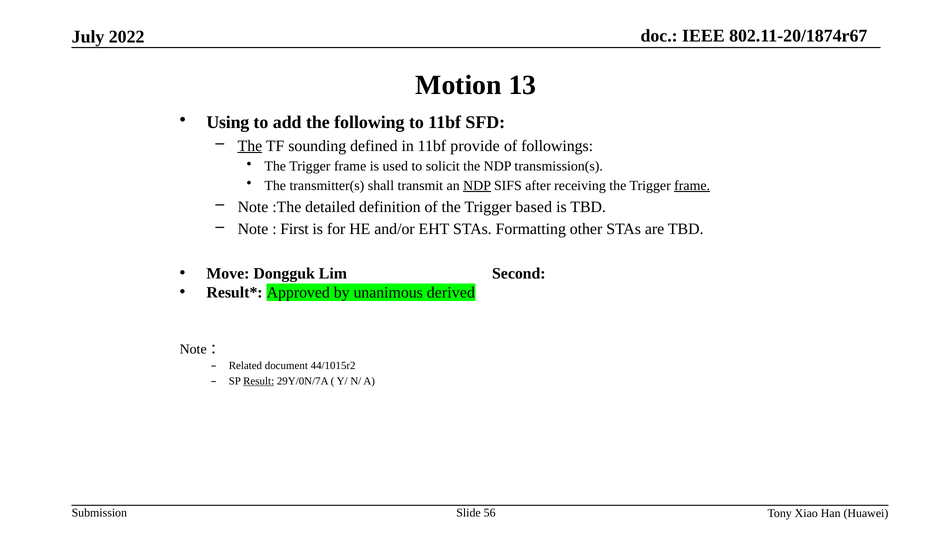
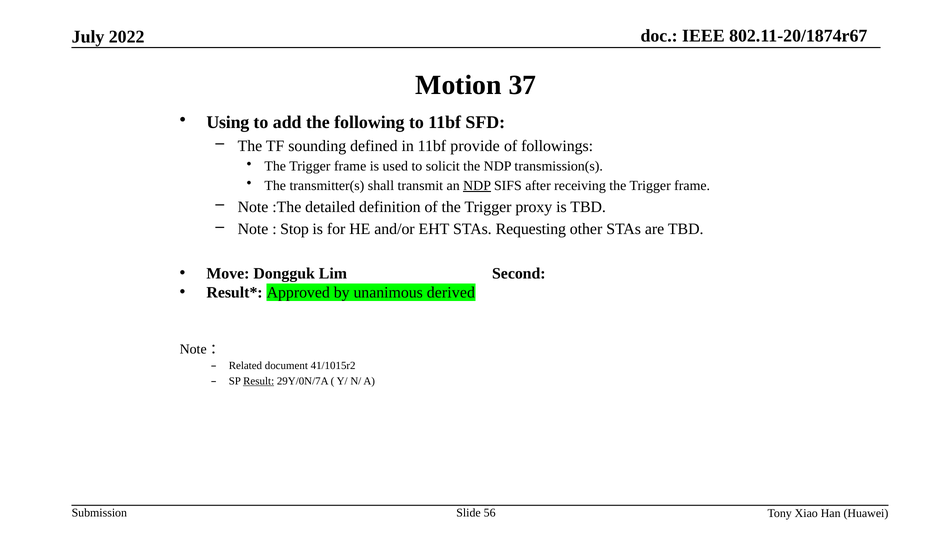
13: 13 -> 37
The at (250, 146) underline: present -> none
frame at (692, 186) underline: present -> none
based: based -> proxy
First: First -> Stop
Formatting: Formatting -> Requesting
44/1015r2: 44/1015r2 -> 41/1015r2
